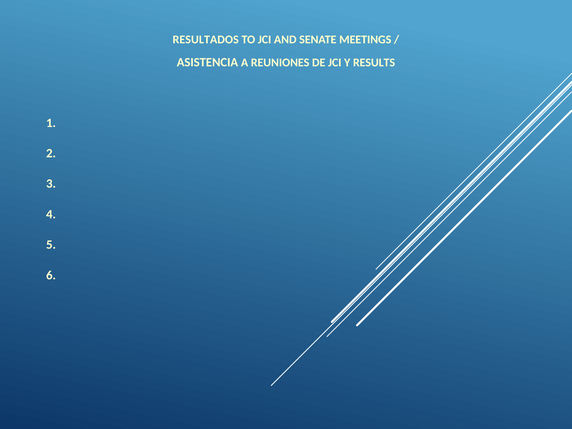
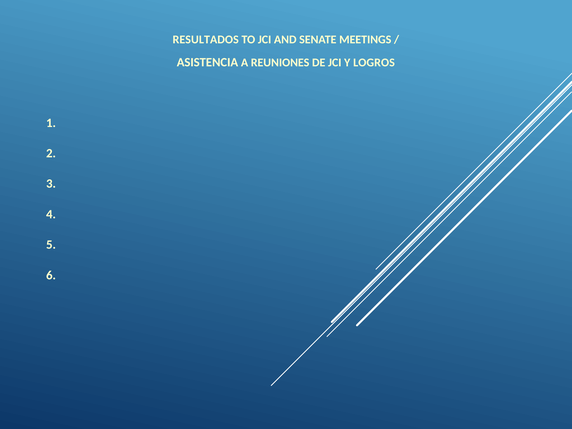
RESULTS: RESULTS -> LOGROS
